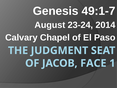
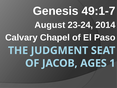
FACE: FACE -> AGES
